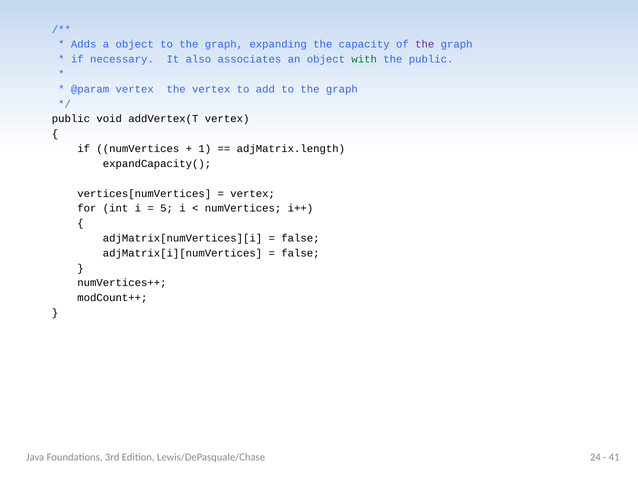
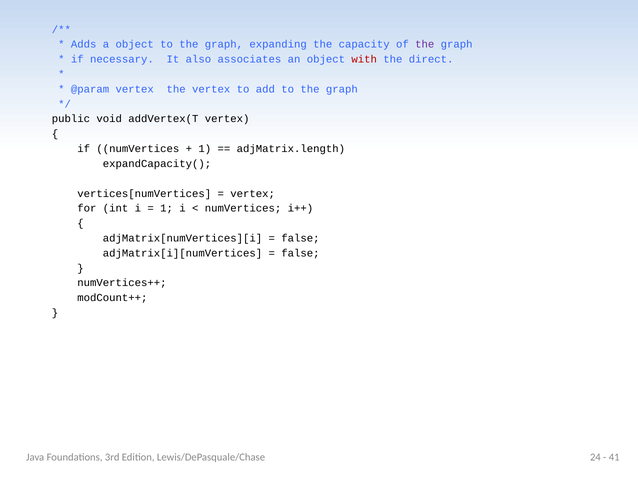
with colour: green -> red
the public: public -> direct
5 at (167, 208): 5 -> 1
